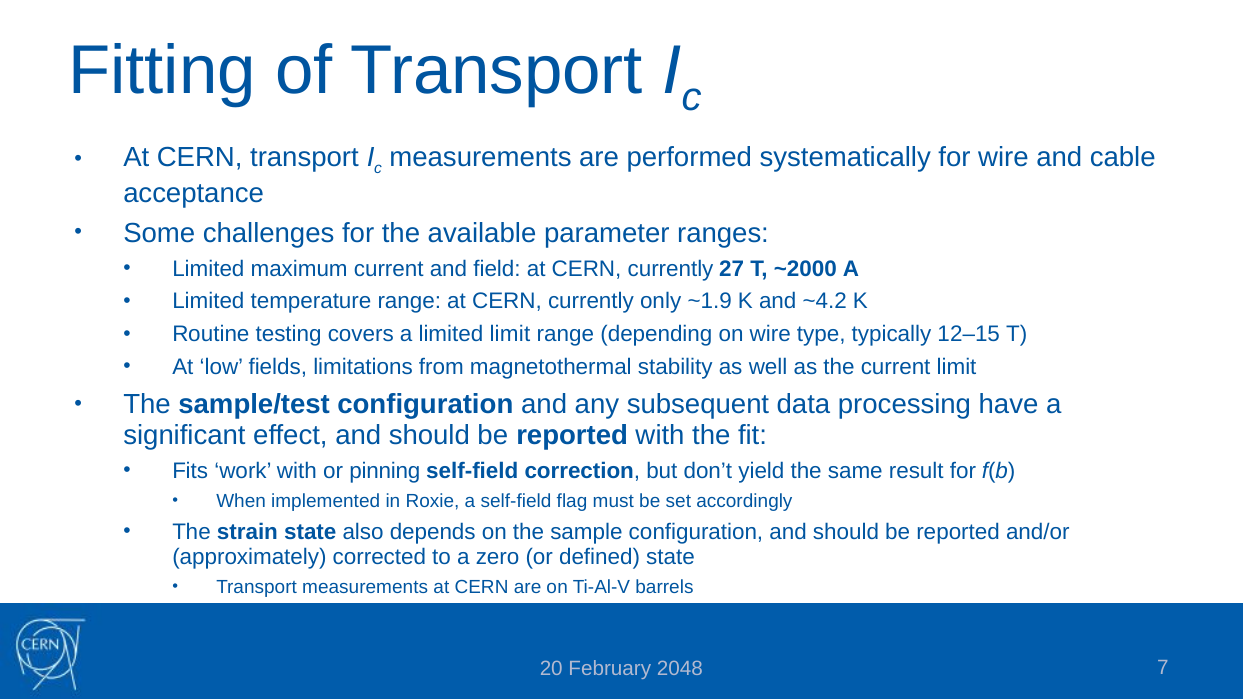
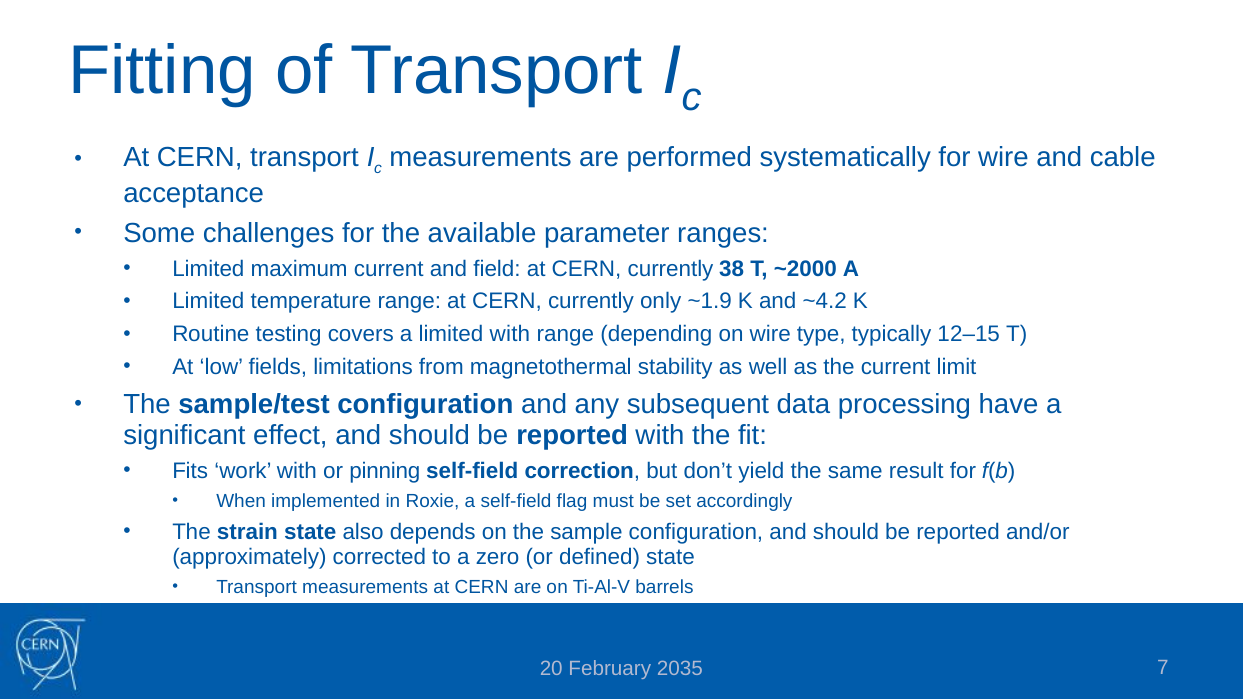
27: 27 -> 38
limited limit: limit -> with
2048: 2048 -> 2035
